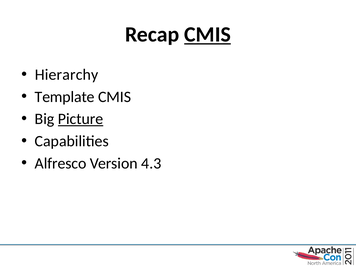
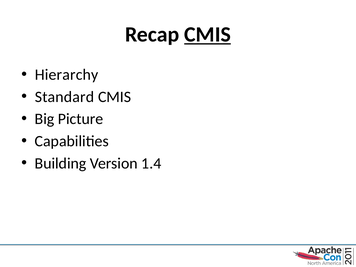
Template: Template -> Standard
Picture underline: present -> none
Alfresco: Alfresco -> Building
4.3: 4.3 -> 1.4
